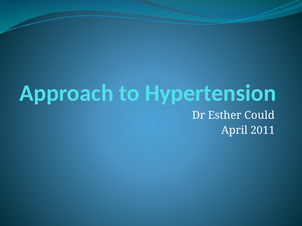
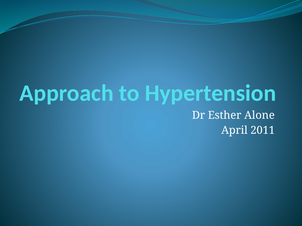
Could: Could -> Alone
